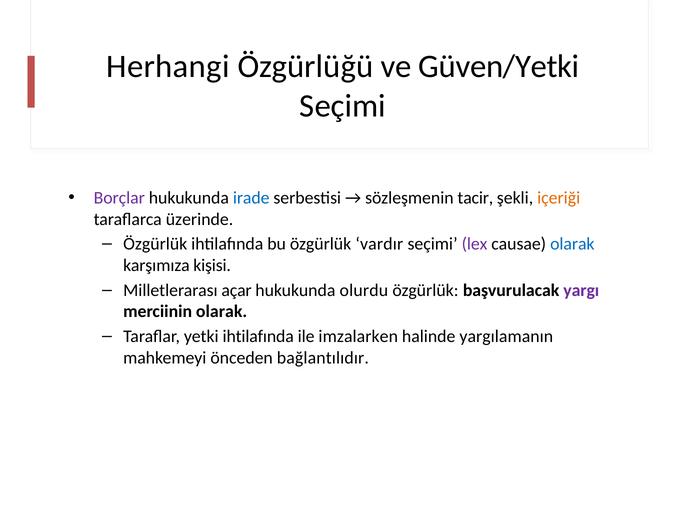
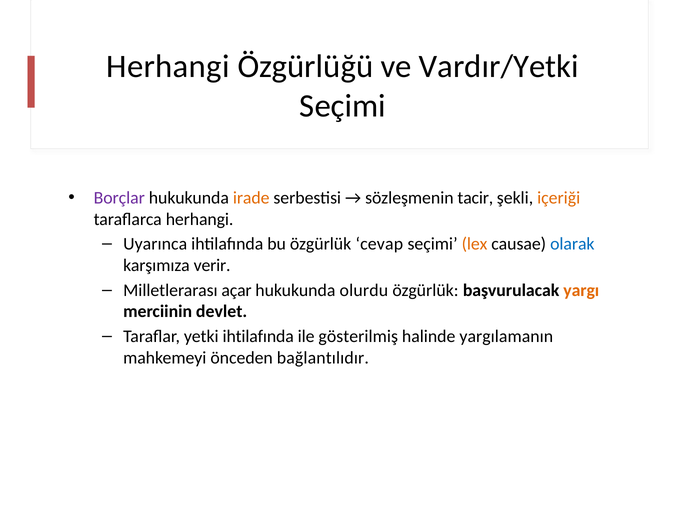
Güven/Yetki: Güven/Yetki -> Vardır/Yetki
irade colour: blue -> orange
taraflarca üzerinde: üzerinde -> herhangi
Özgürlük at (155, 244): Özgürlük -> Uyarınca
vardır: vardır -> cevap
lex colour: purple -> orange
kişisi: kişisi -> verir
yargı colour: purple -> orange
merciinin olarak: olarak -> devlet
imzalarken: imzalarken -> gösterilmiş
